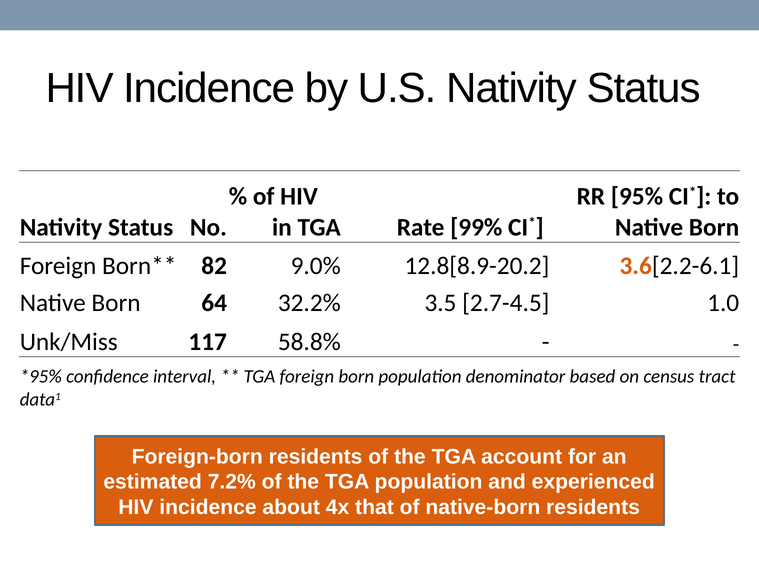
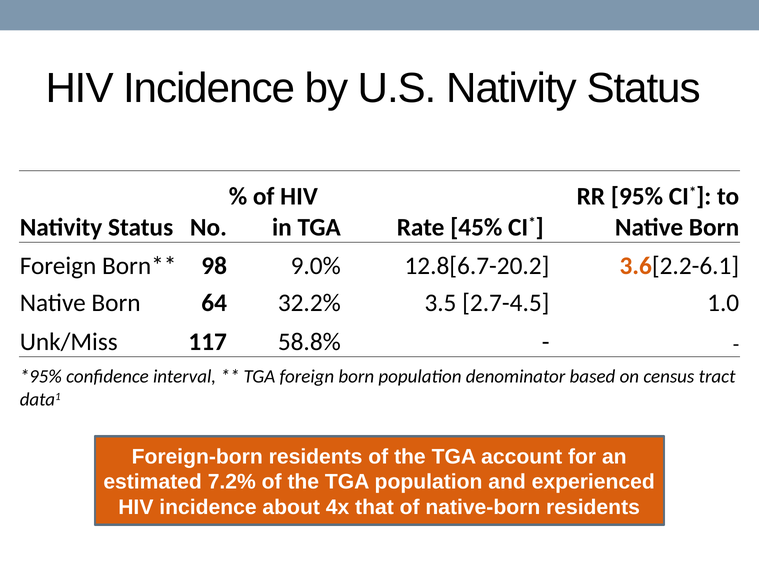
99%: 99% -> 45%
82: 82 -> 98
12.8[8.9-20.2: 12.8[8.9-20.2 -> 12.8[6.7-20.2
